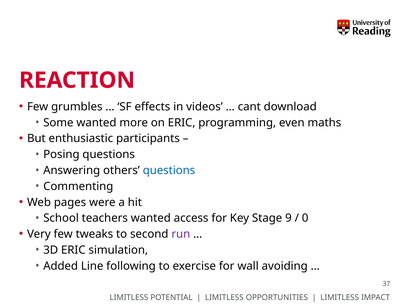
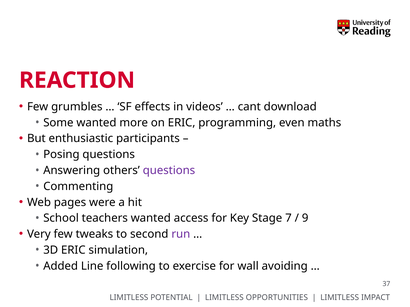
questions at (169, 171) colour: blue -> purple
9: 9 -> 7
0: 0 -> 9
